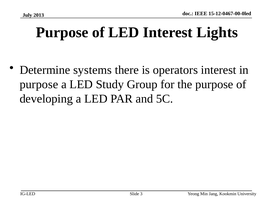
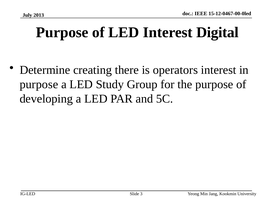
Lights: Lights -> Digital
systems: systems -> creating
